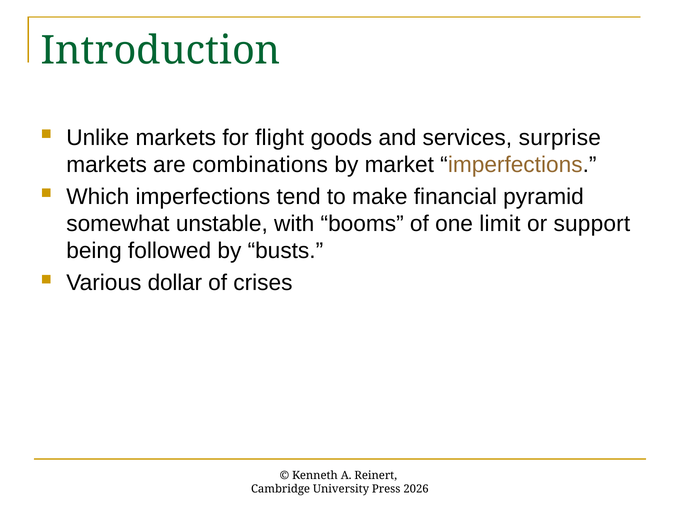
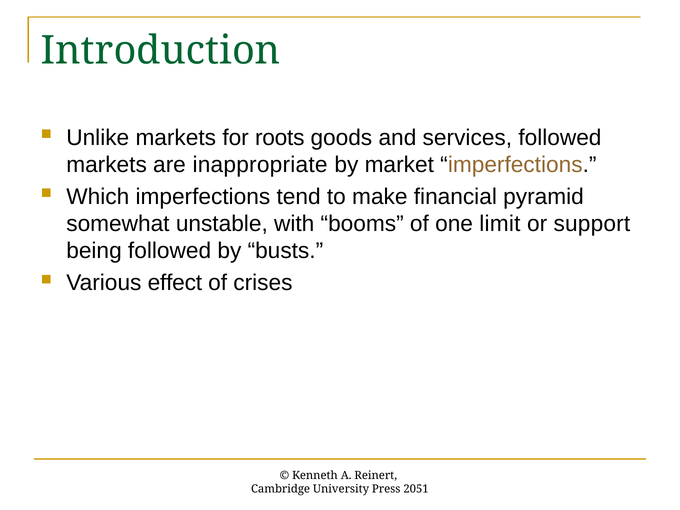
flight: flight -> roots
services surprise: surprise -> followed
combinations: combinations -> inappropriate
dollar: dollar -> effect
2026: 2026 -> 2051
